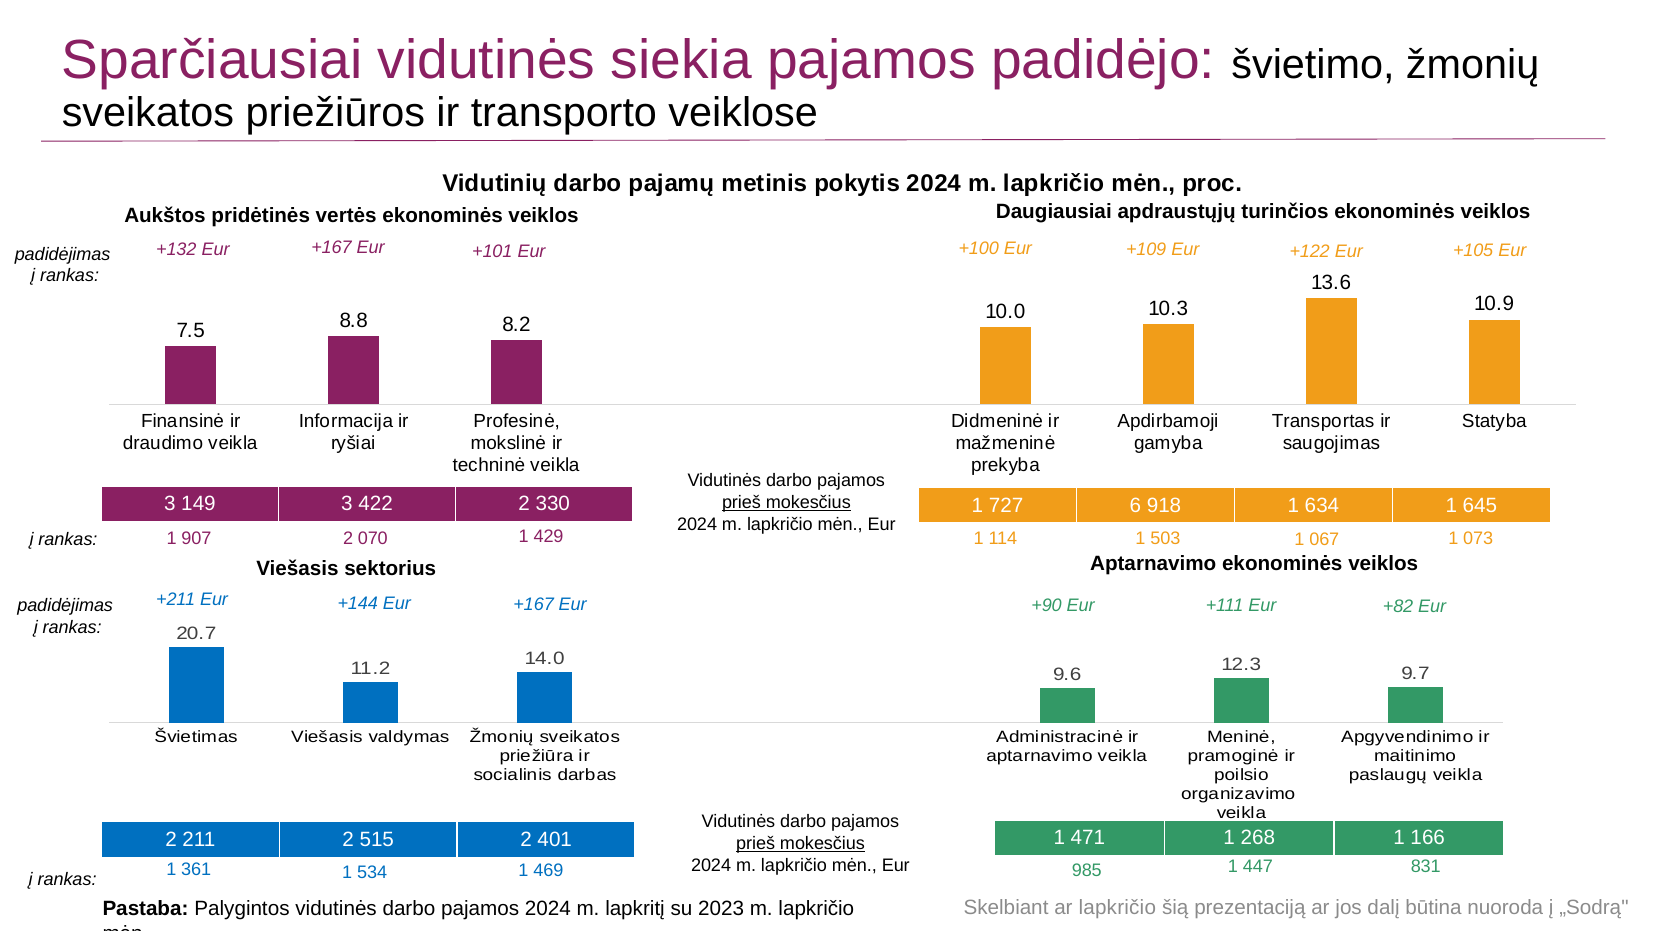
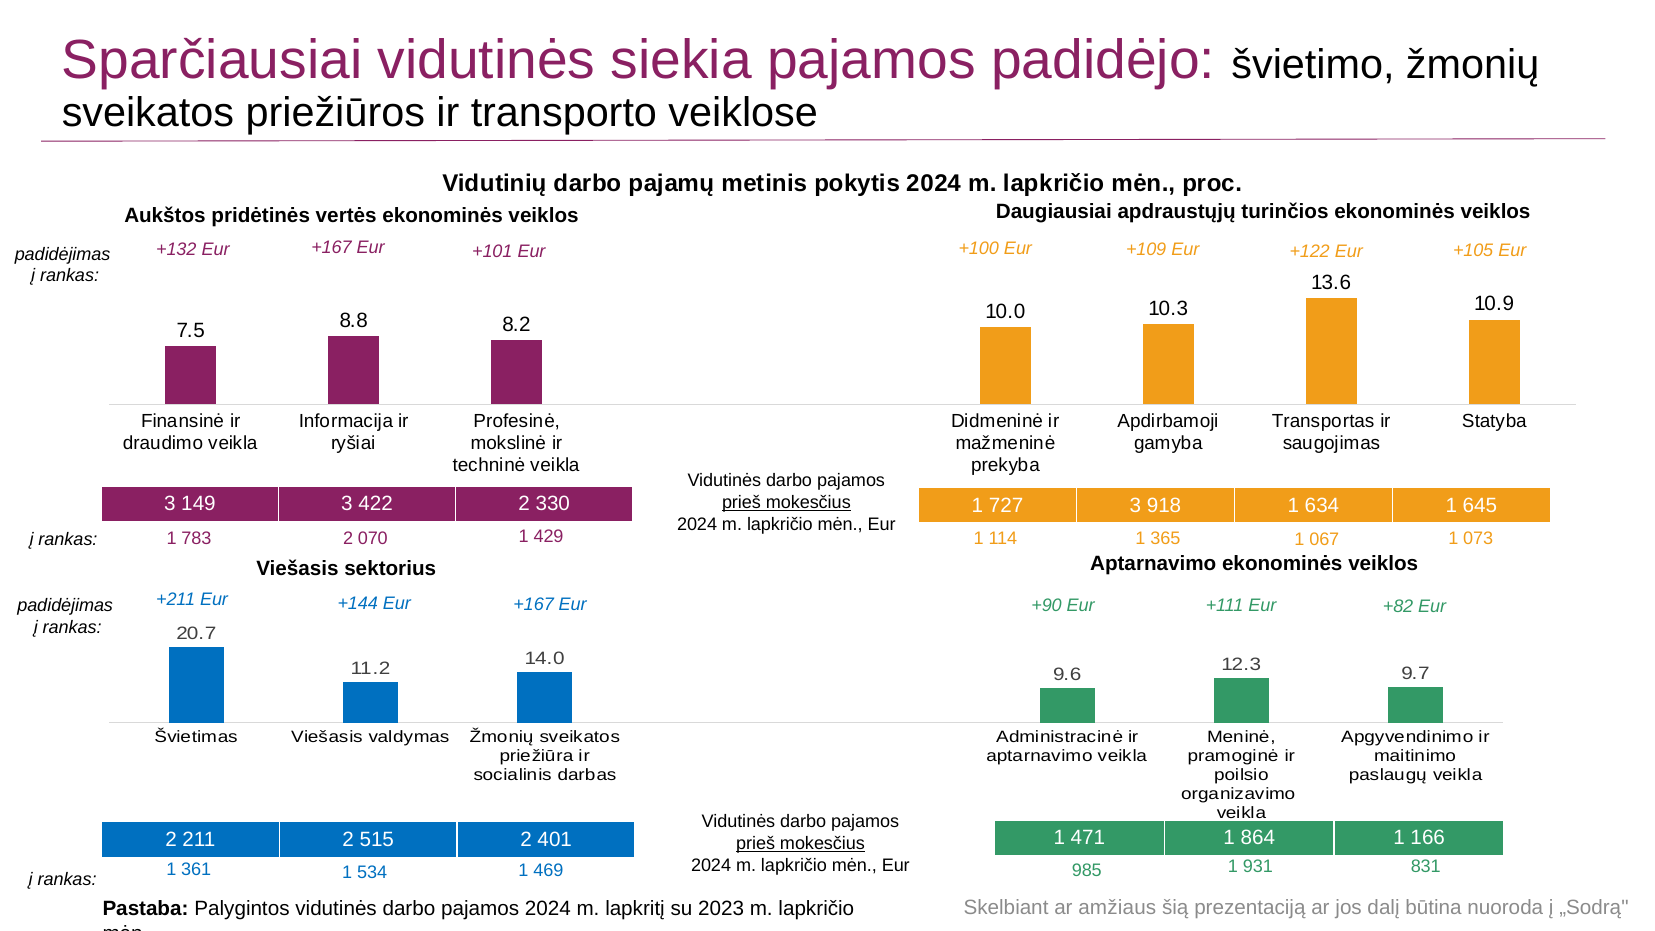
727 6: 6 -> 3
503: 503 -> 365
907: 907 -> 783
268: 268 -> 864
447: 447 -> 931
ar lapkričio: lapkričio -> amžiaus
